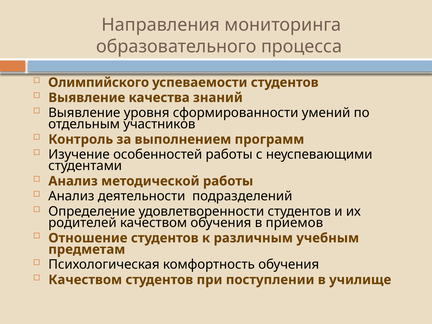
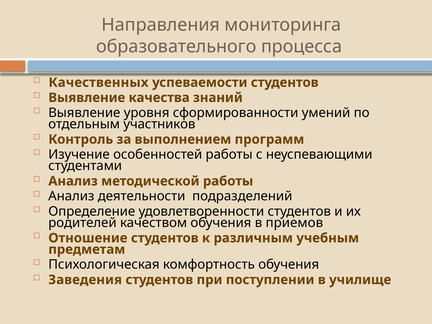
Олимпийского: Олимпийского -> Качественных
Качеством at (85, 280): Качеством -> Заведения
